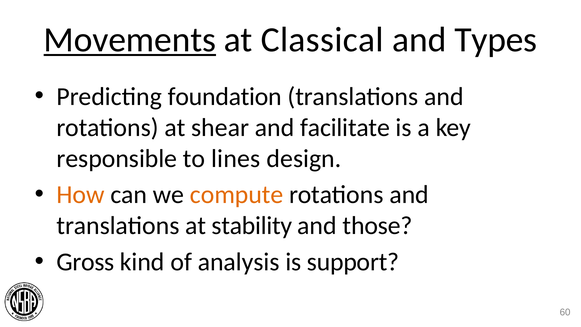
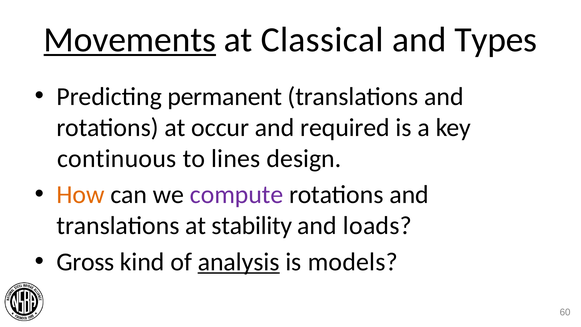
foundation: foundation -> permanent
shear: shear -> occur
facilitate: facilitate -> required
responsible: responsible -> continuous
compute colour: orange -> purple
those: those -> loads
analysis underline: none -> present
support: support -> models
